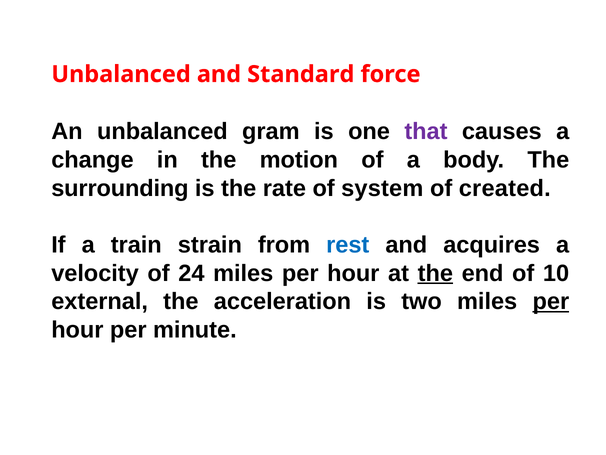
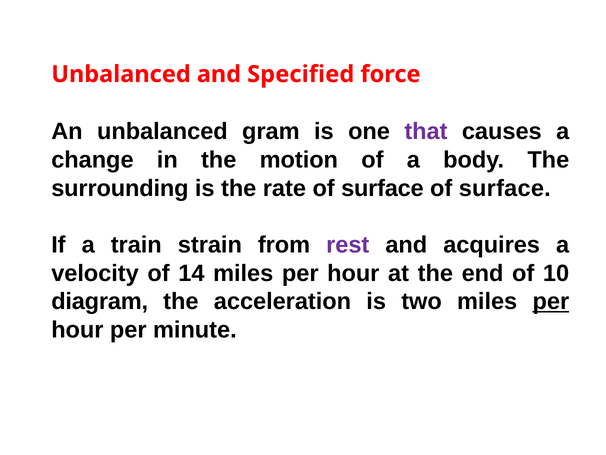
Standard: Standard -> Specified
rate of system: system -> surface
created at (505, 188): created -> surface
rest colour: blue -> purple
24: 24 -> 14
the at (435, 273) underline: present -> none
external: external -> diagram
